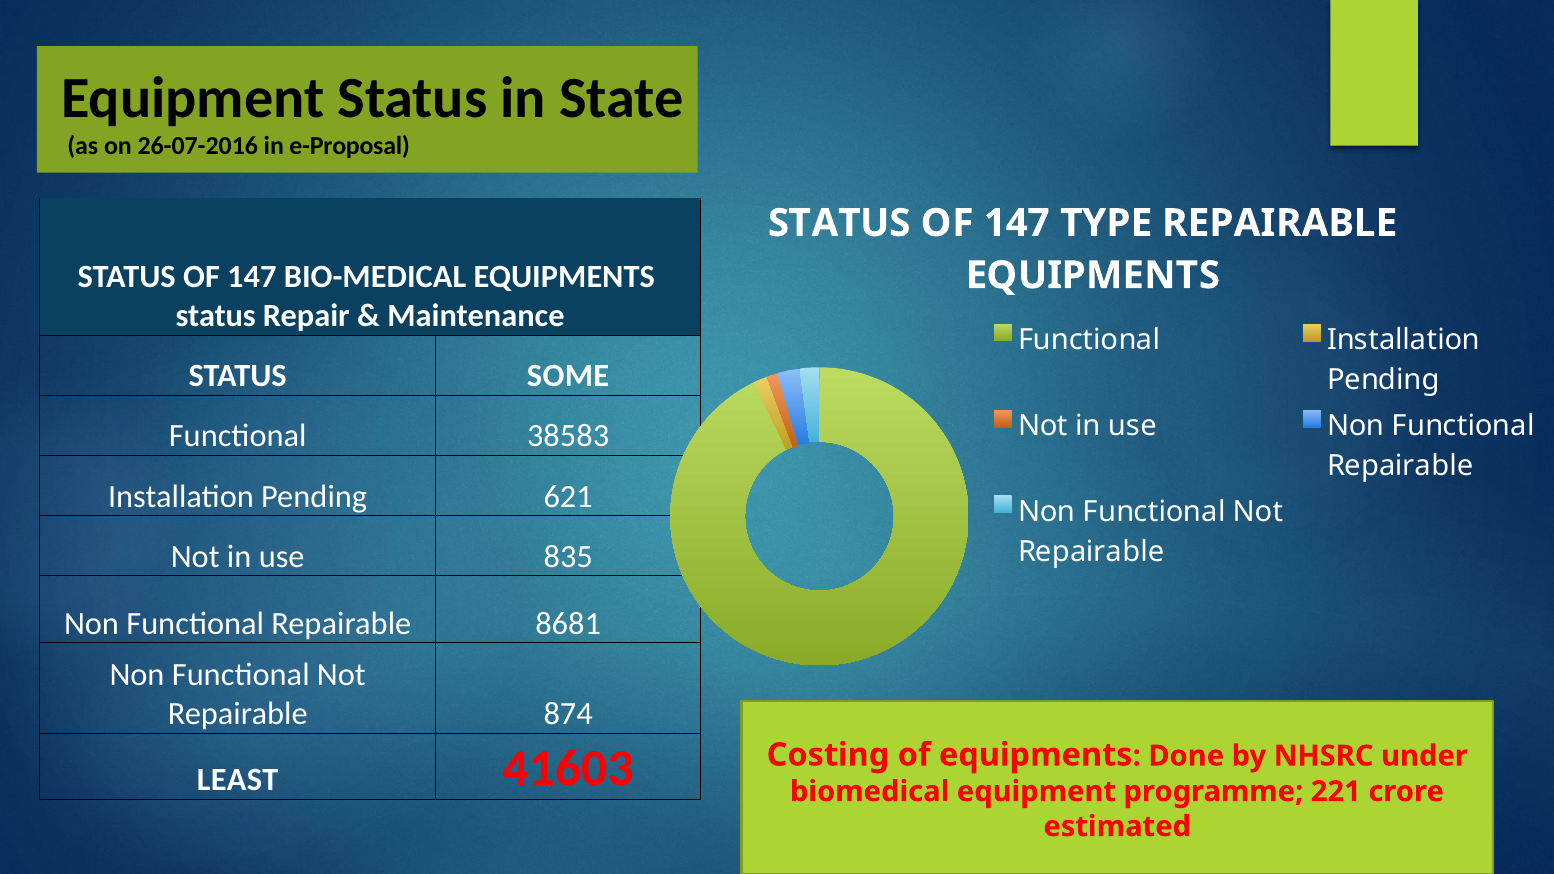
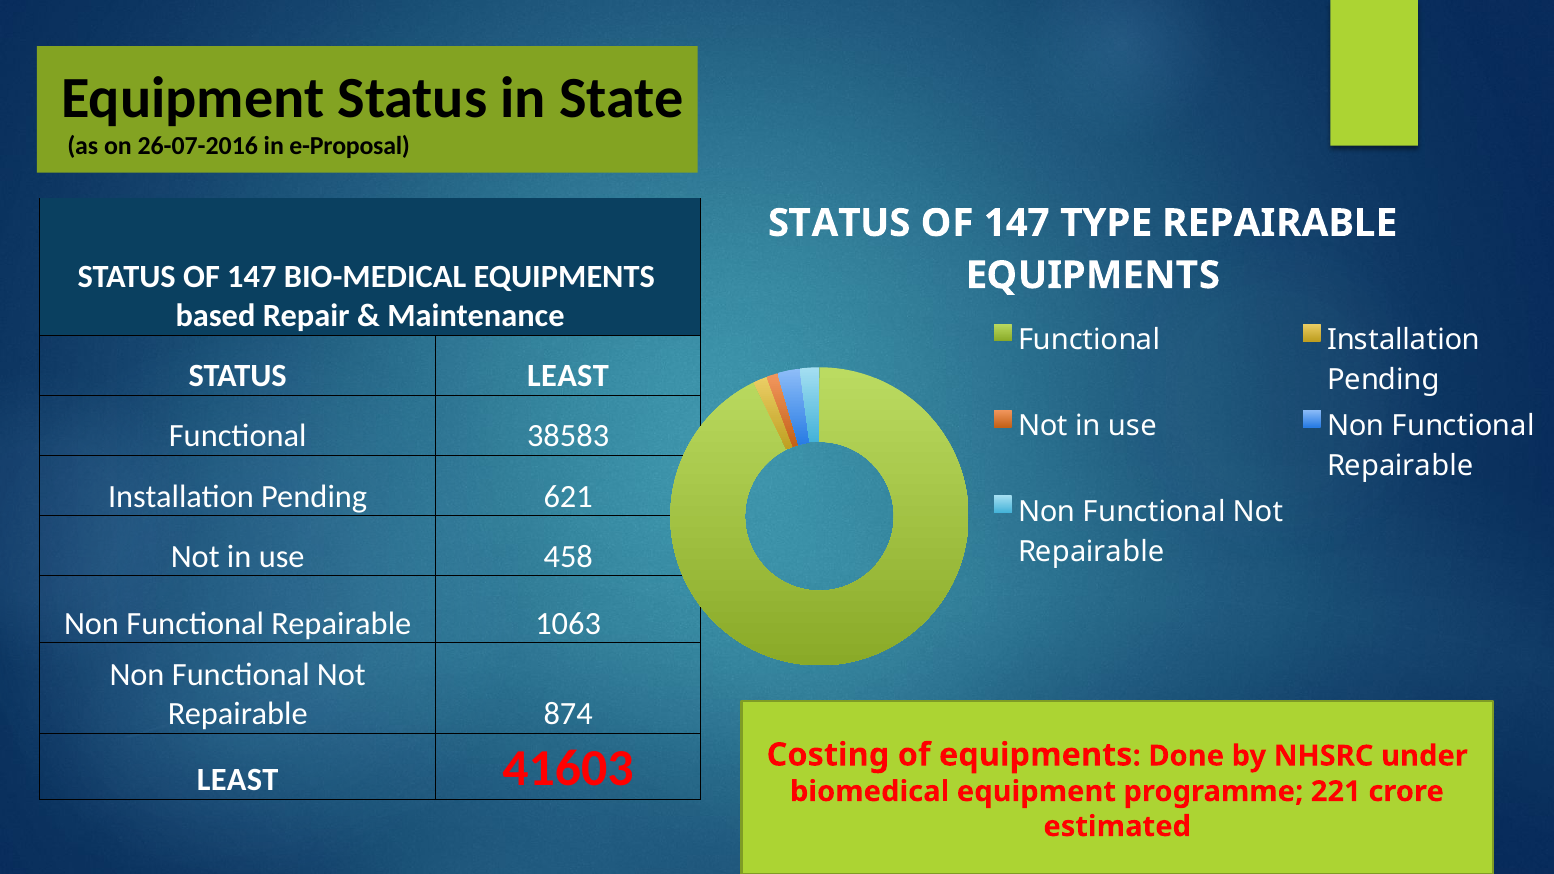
status at (216, 316): status -> based
STATUS SOME: SOME -> LEAST
835: 835 -> 458
8681: 8681 -> 1063
